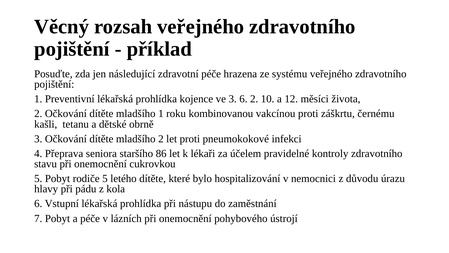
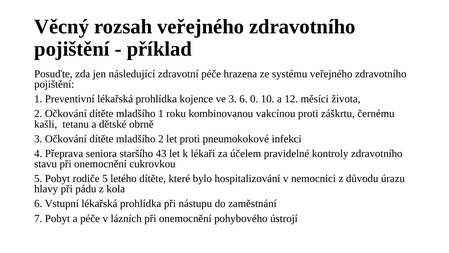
6 2: 2 -> 0
86: 86 -> 43
